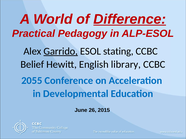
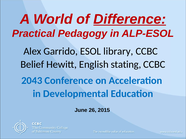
Garrido underline: present -> none
stating: stating -> library
library: library -> stating
2055: 2055 -> 2043
